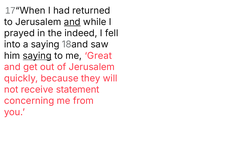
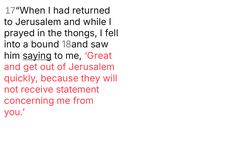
and at (72, 22) underline: present -> none
indeed: indeed -> thongs
a saying: saying -> bound
